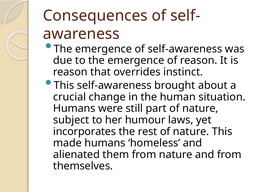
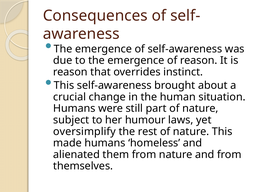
incorporates: incorporates -> oversimplify
